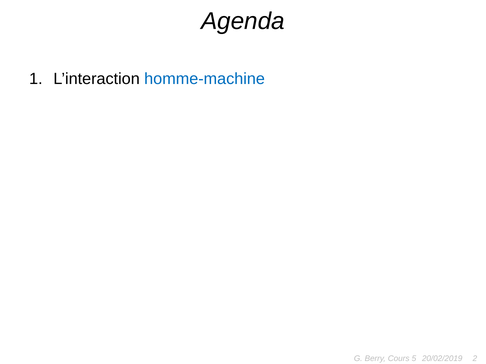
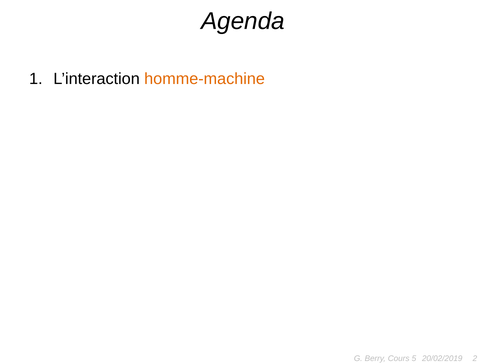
homme-machine colour: blue -> orange
